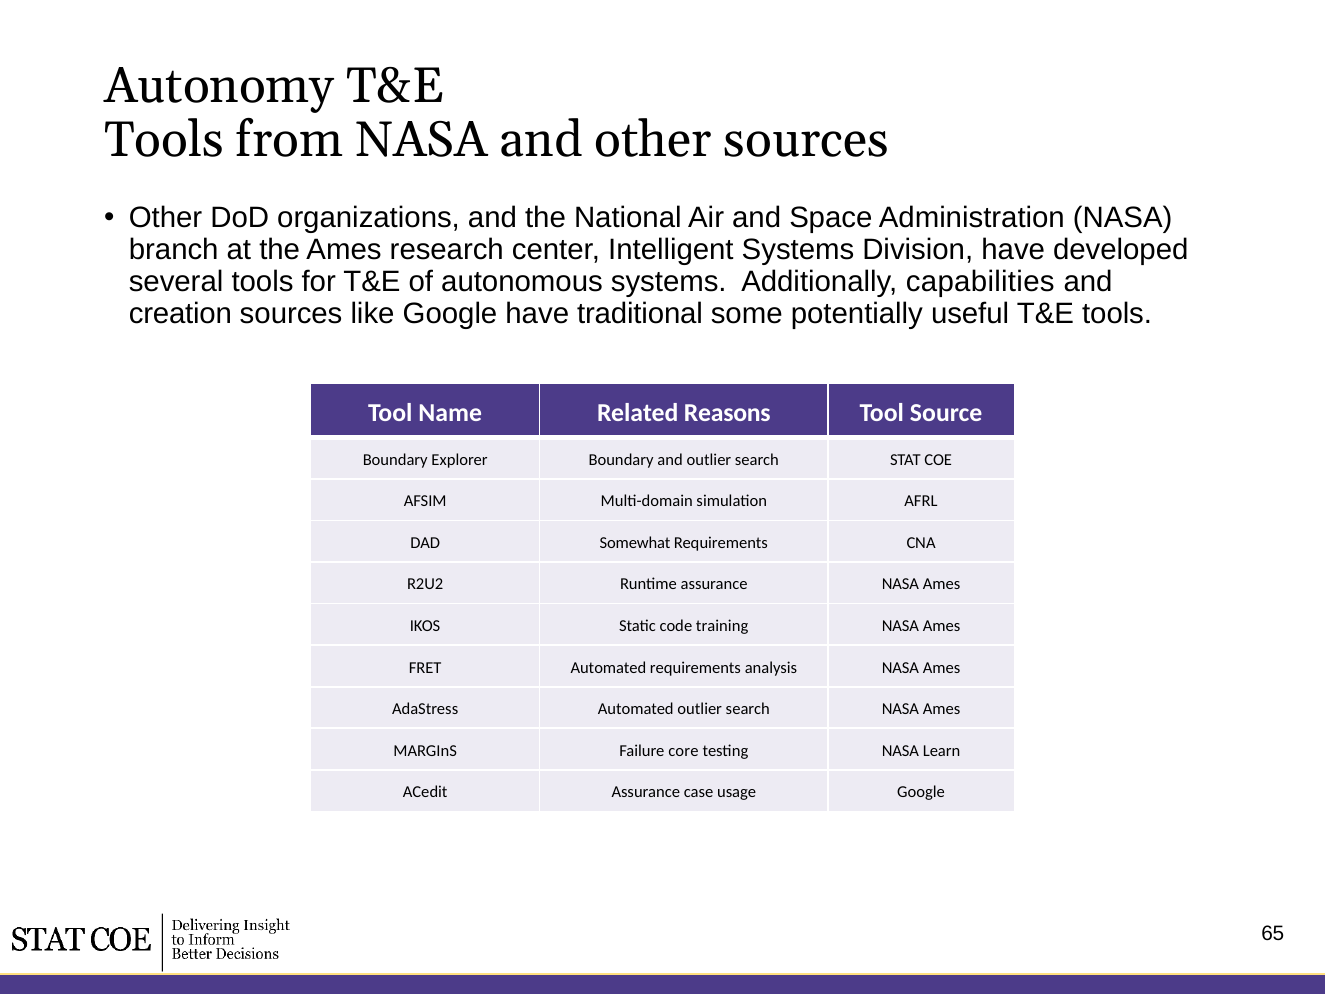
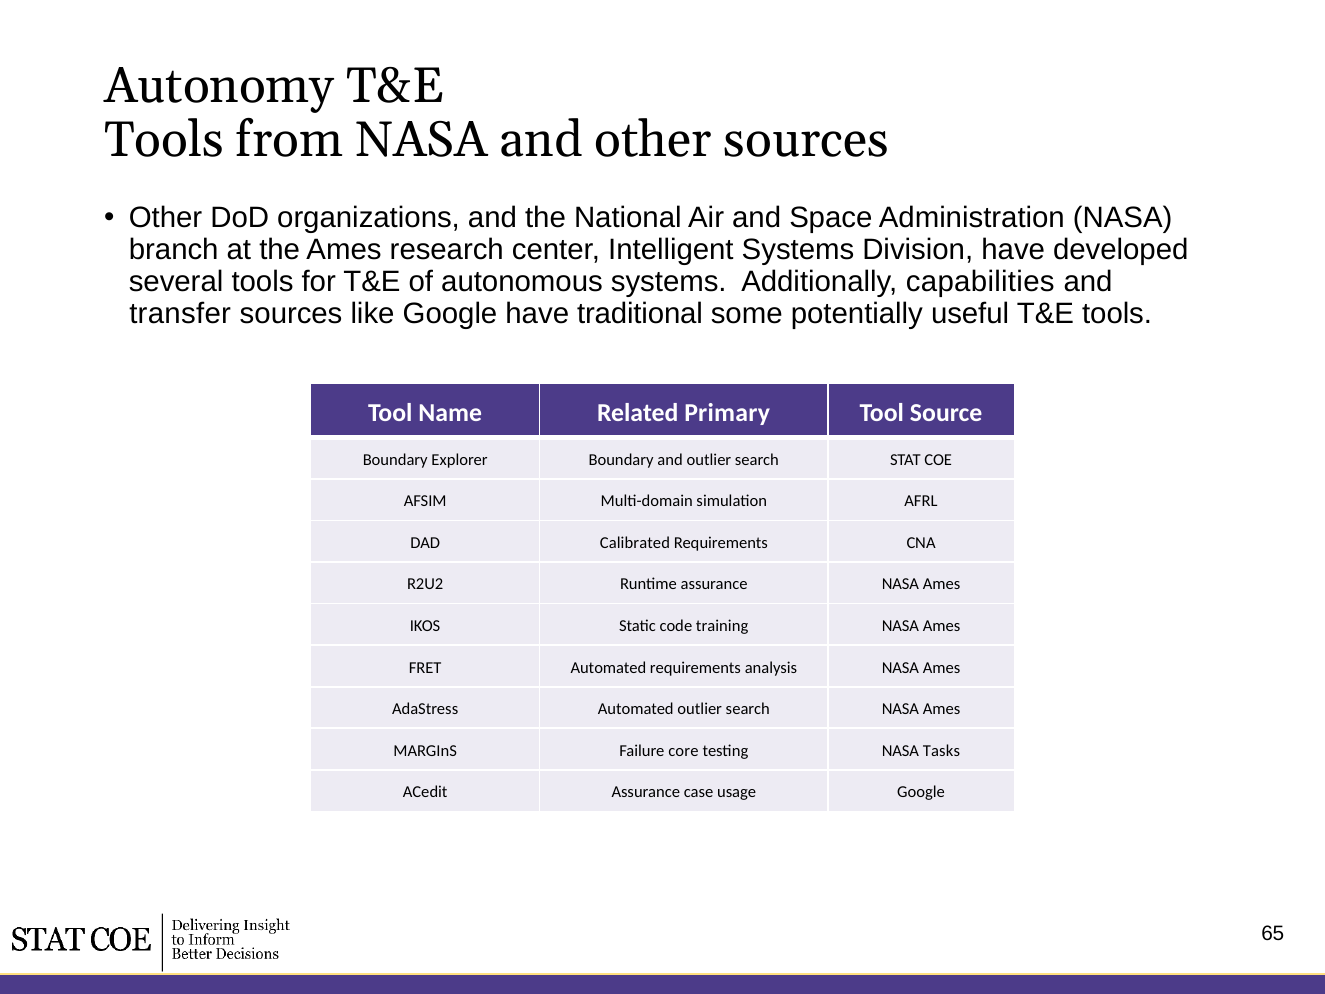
creation: creation -> transfer
Reasons: Reasons -> Primary
Somewhat: Somewhat -> Calibrated
Learn: Learn -> Tasks
